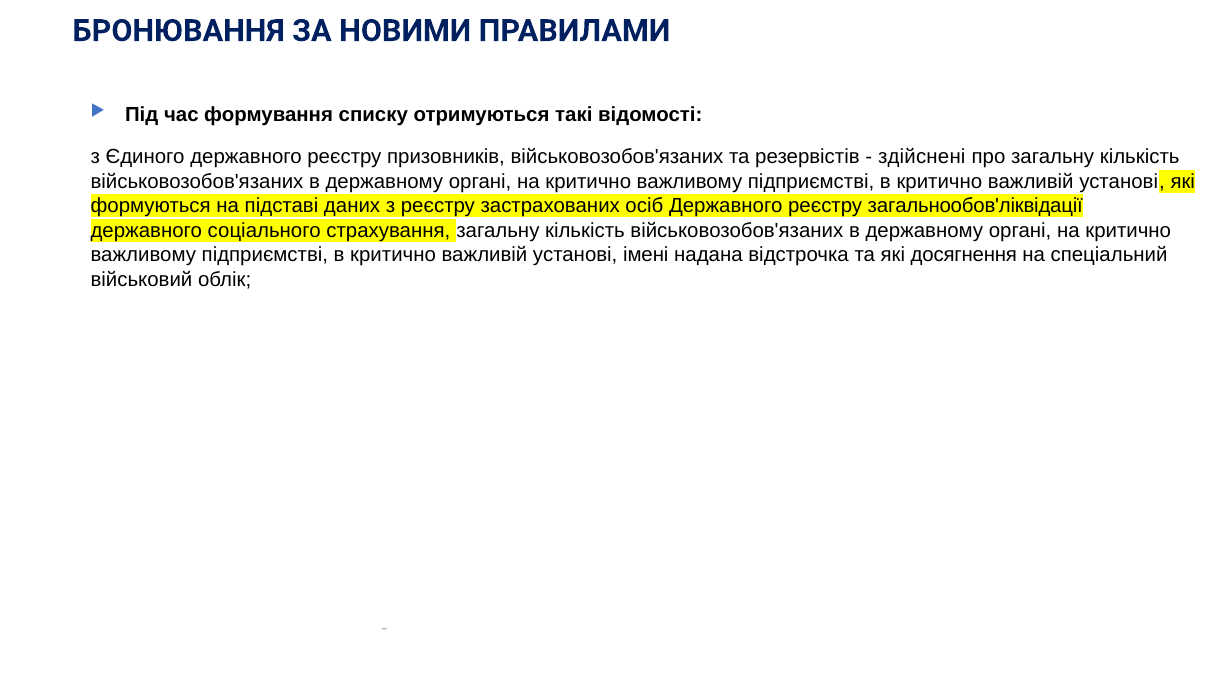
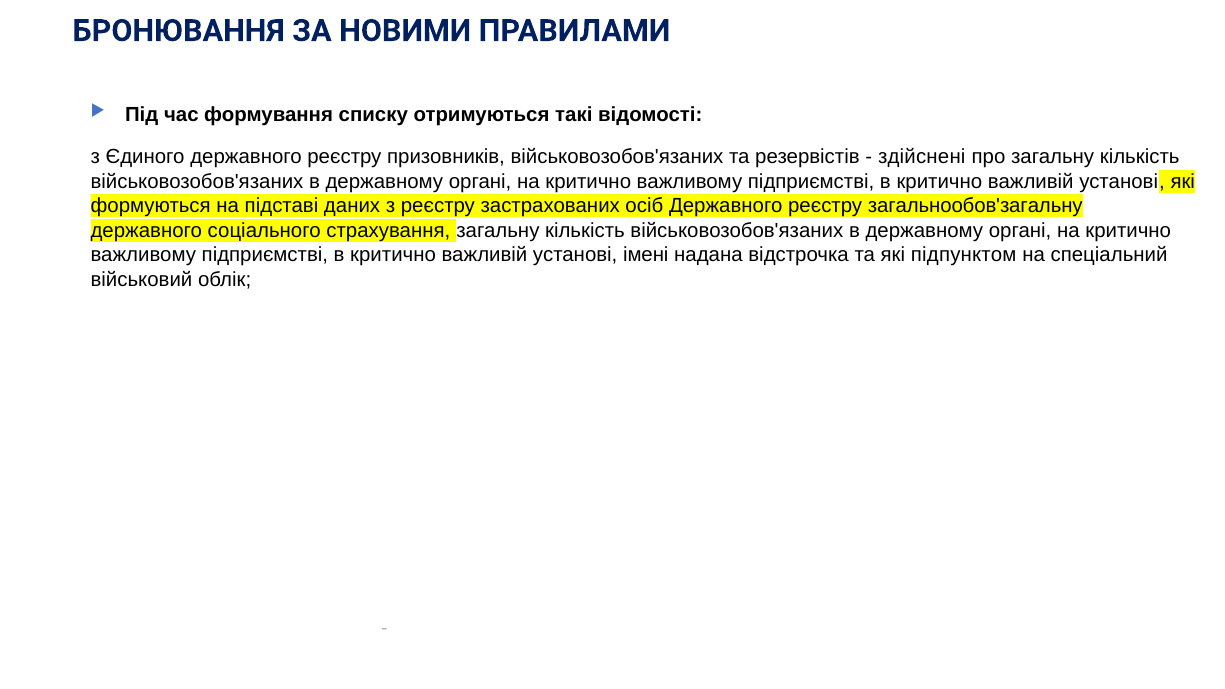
загальнообов'ліквідації: загальнообов'ліквідації -> загальнообов'загальну
досягнення: досягнення -> підпунктом
